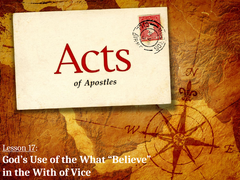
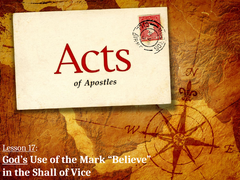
God’s underline: none -> present
What: What -> Mark
With: With -> Shall
